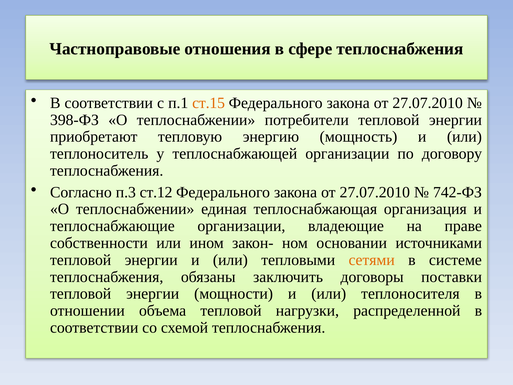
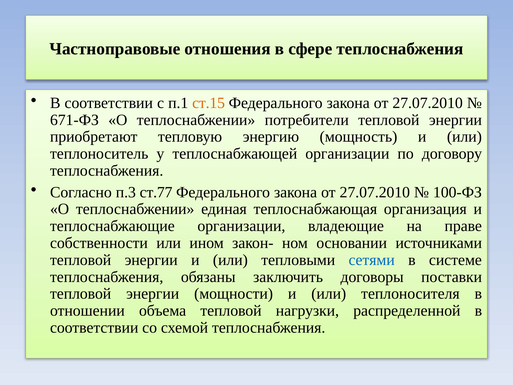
398-ФЗ: 398-ФЗ -> 671-ФЗ
ст.12: ст.12 -> ст.77
742-ФЗ: 742-ФЗ -> 100-ФЗ
сетями colour: orange -> blue
